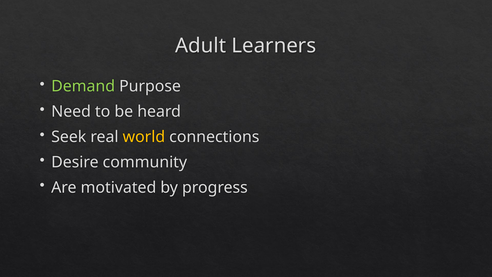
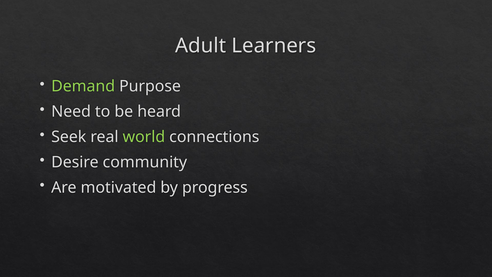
world colour: yellow -> light green
